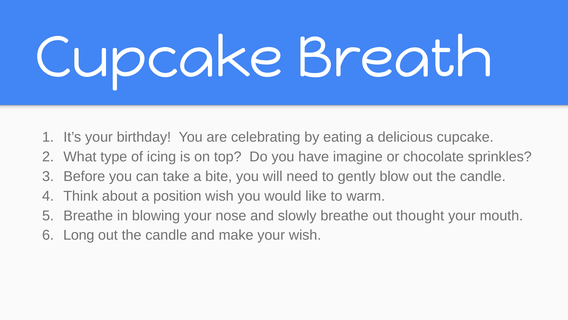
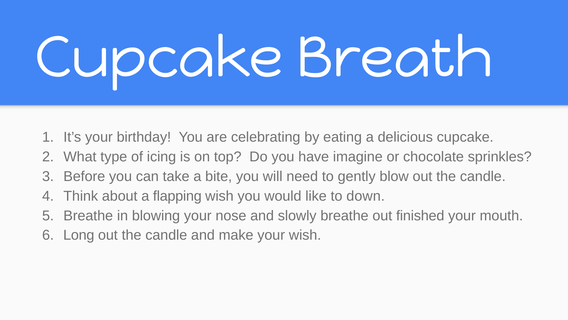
position: position -> flapping
warm: warm -> down
thought: thought -> finished
